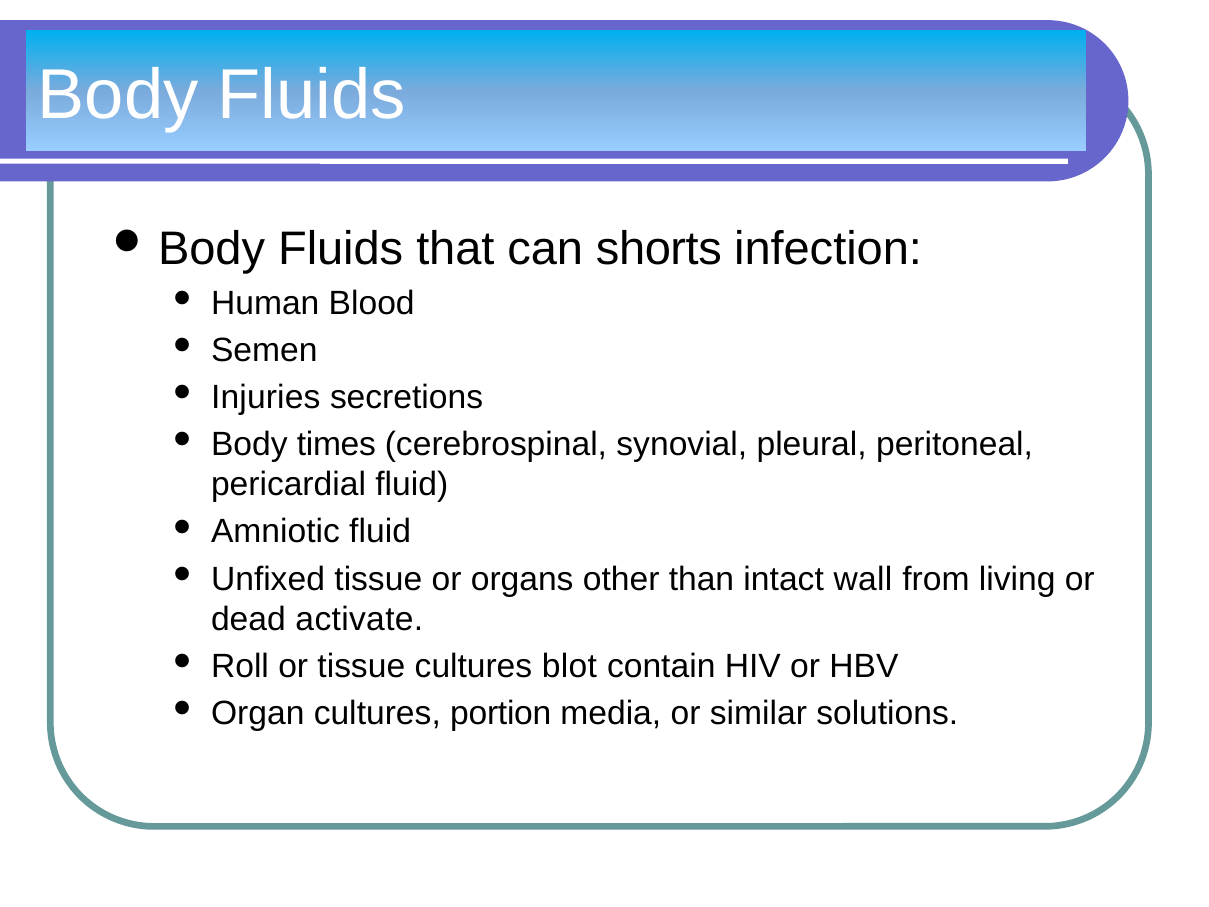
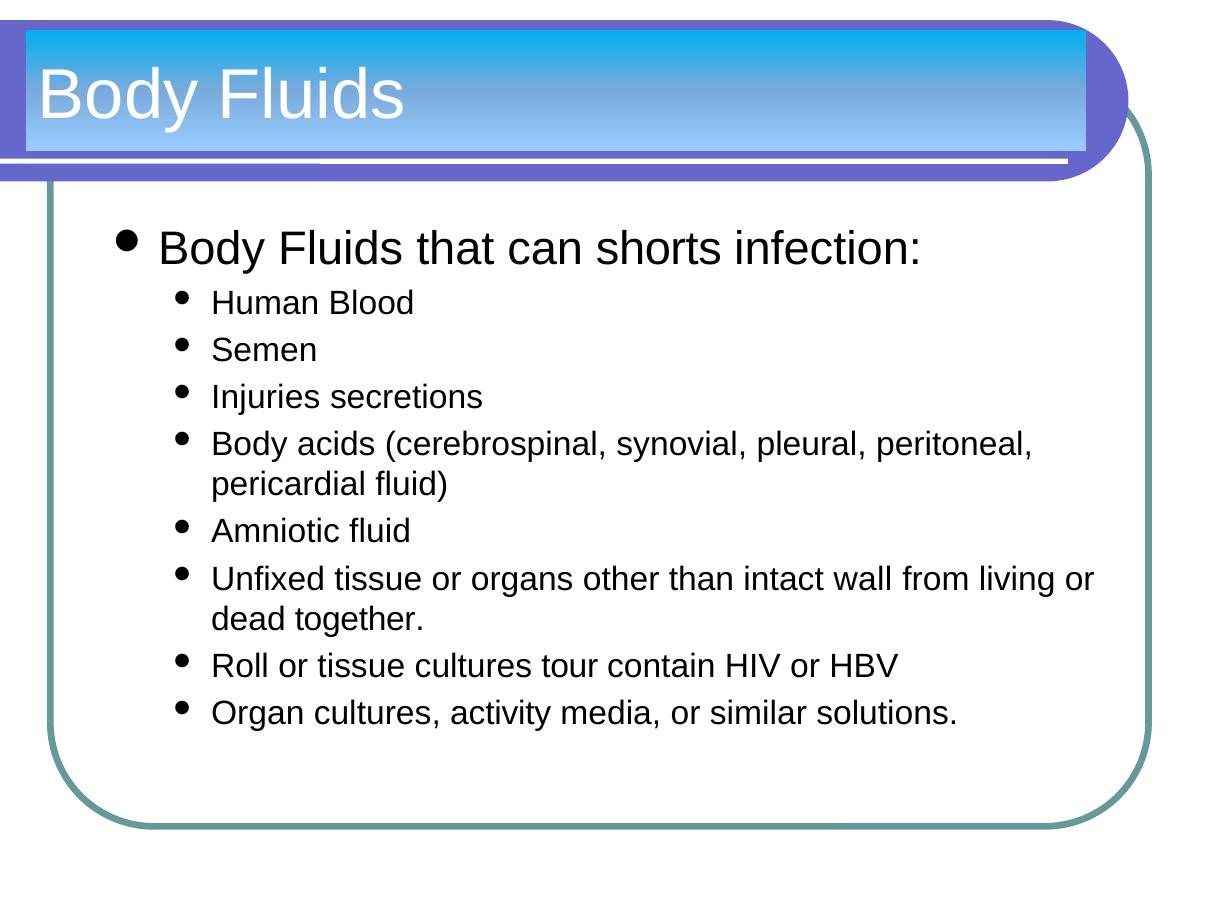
times: times -> acids
activate: activate -> together
blot: blot -> tour
portion: portion -> activity
